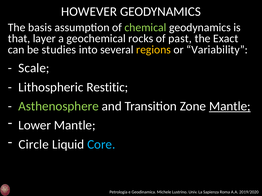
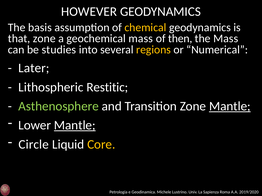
chemical colour: light green -> yellow
that layer: layer -> zone
geochemical rocks: rocks -> mass
past: past -> then
the Exact: Exact -> Mass
Variability: Variability -> Numerical
Scale: Scale -> Later
Mantle at (75, 126) underline: none -> present
Core colour: light blue -> yellow
